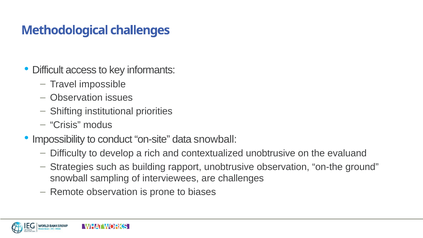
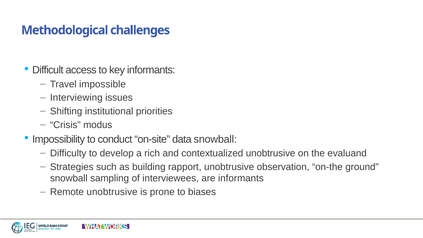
Observation at (76, 98): Observation -> Interviewing
are challenges: challenges -> informants
Remote observation: observation -> unobtrusive
